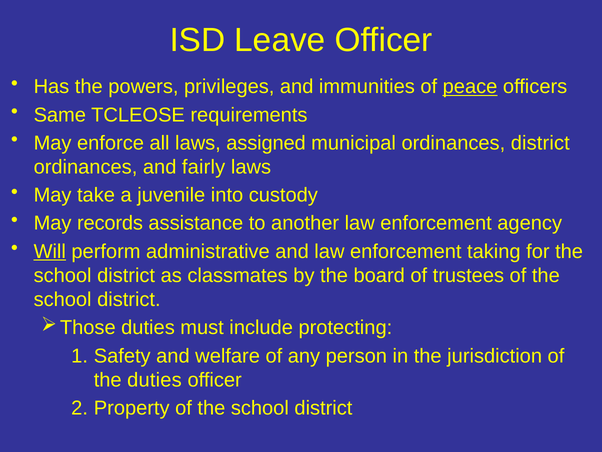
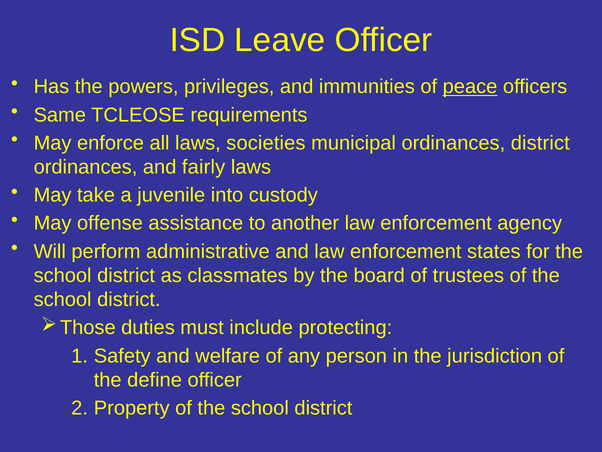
assigned: assigned -> societies
records: records -> offense
Will underline: present -> none
taking: taking -> states
the duties: duties -> define
